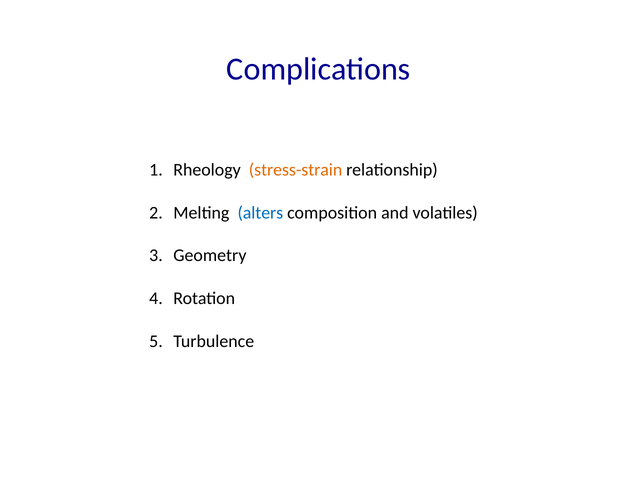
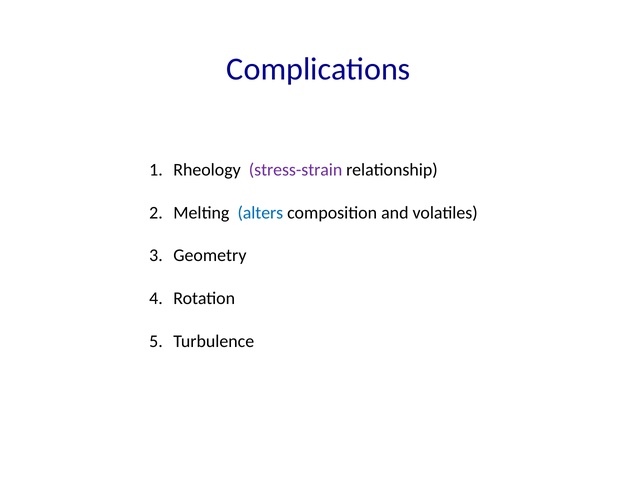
stress-strain colour: orange -> purple
